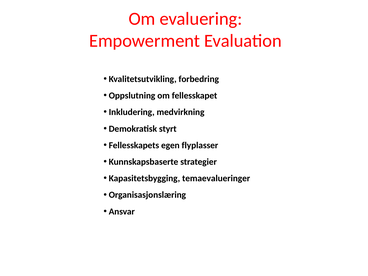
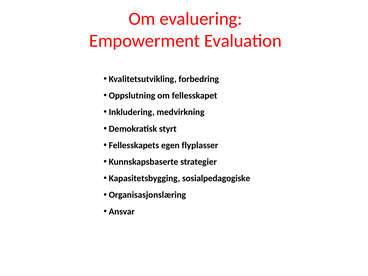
temaevalueringer: temaevalueringer -> sosialpedagogiske
